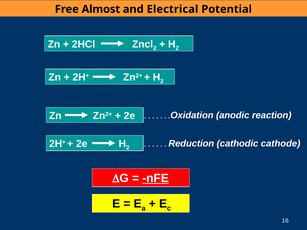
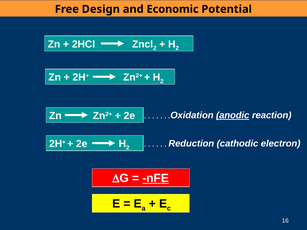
Almost: Almost -> Design
Electrical: Electrical -> Economic
anodic underline: none -> present
cathode: cathode -> electron
